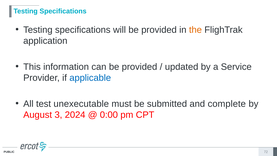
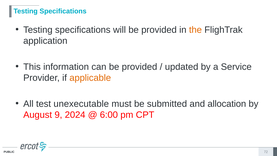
applicable colour: blue -> orange
complete: complete -> allocation
3: 3 -> 9
0:00: 0:00 -> 6:00
